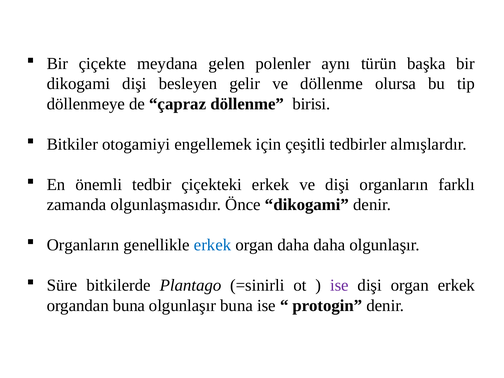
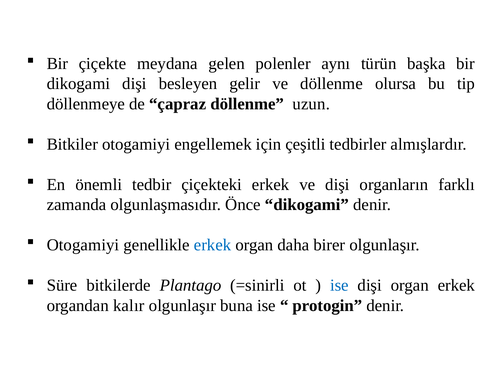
birisi: birisi -> uzun
Organların at (83, 245): Organların -> Otogamiyi
daha daha: daha -> birer
ise at (339, 285) colour: purple -> blue
organdan buna: buna -> kalır
